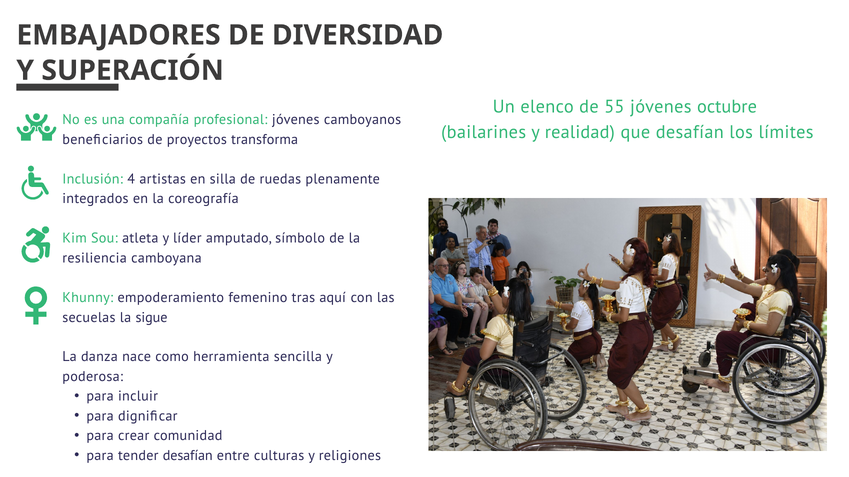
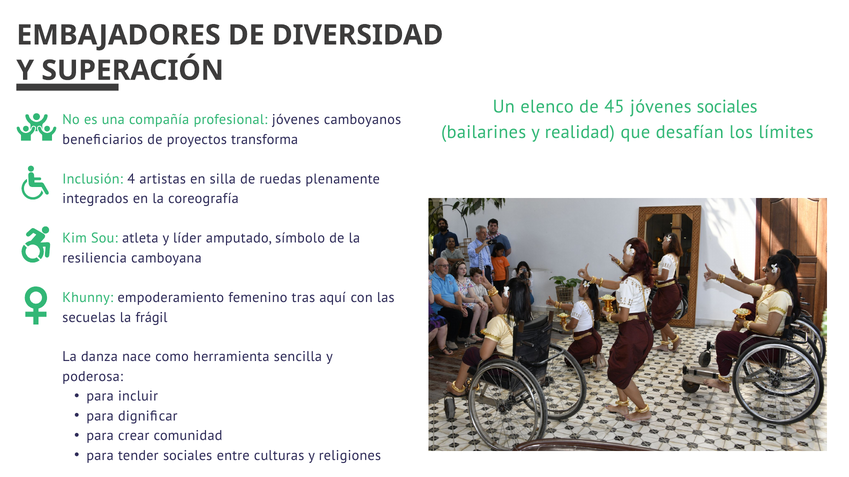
55: 55 -> 45
jóvenes octubre: octubre -> sociales
sigue: sigue -> frágil
tender desafían: desafían -> sociales
